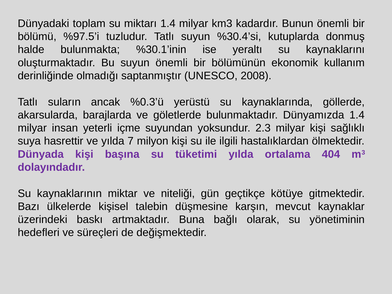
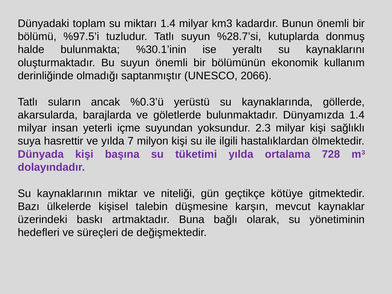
%30.4’si: %30.4’si -> %28.7’si
2008: 2008 -> 2066
404: 404 -> 728
